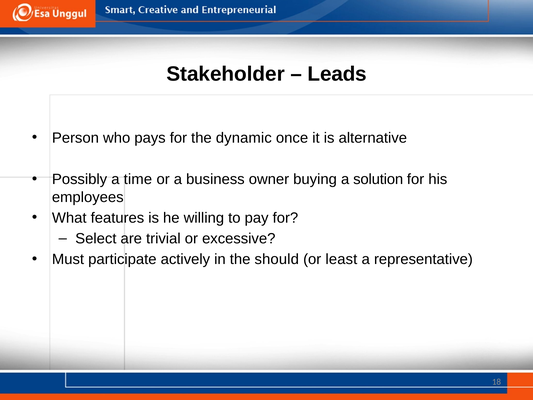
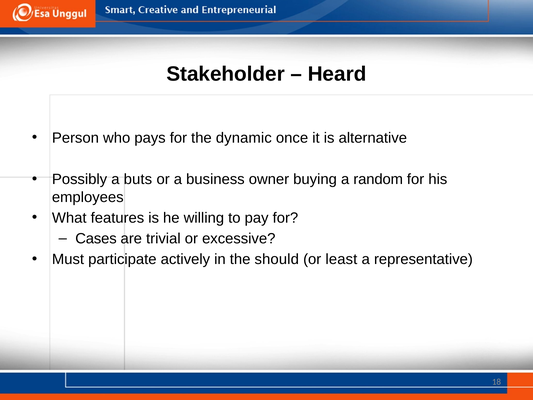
Leads: Leads -> Heard
time: time -> buts
solution: solution -> random
Select: Select -> Cases
